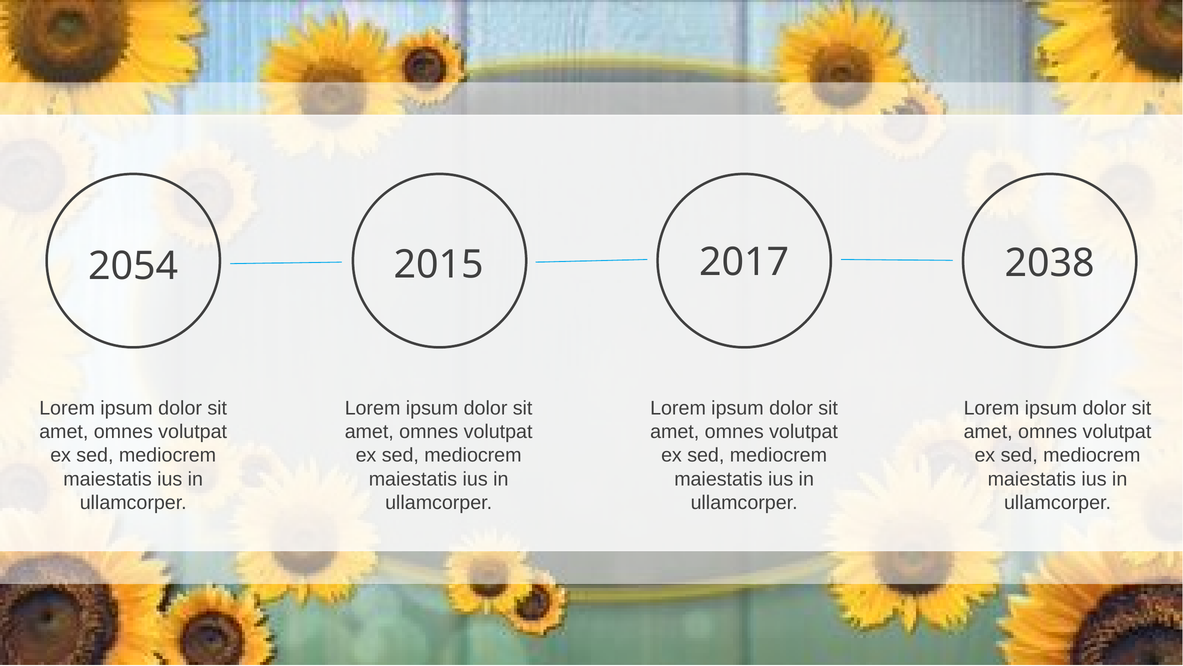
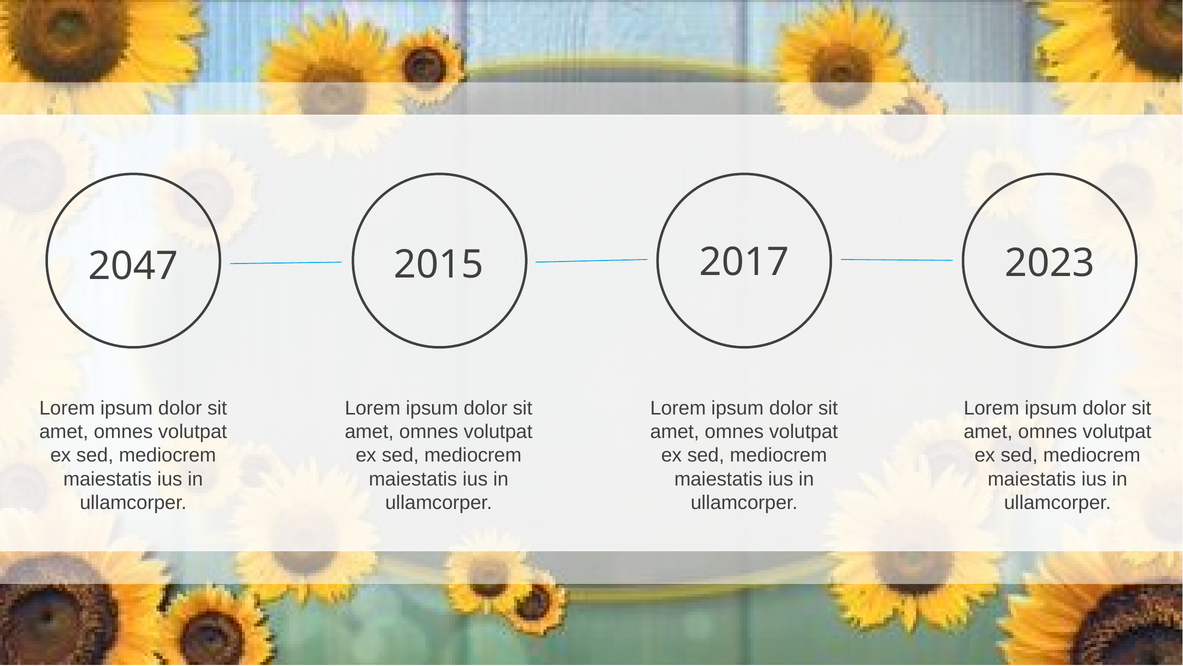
2054: 2054 -> 2047
2038: 2038 -> 2023
